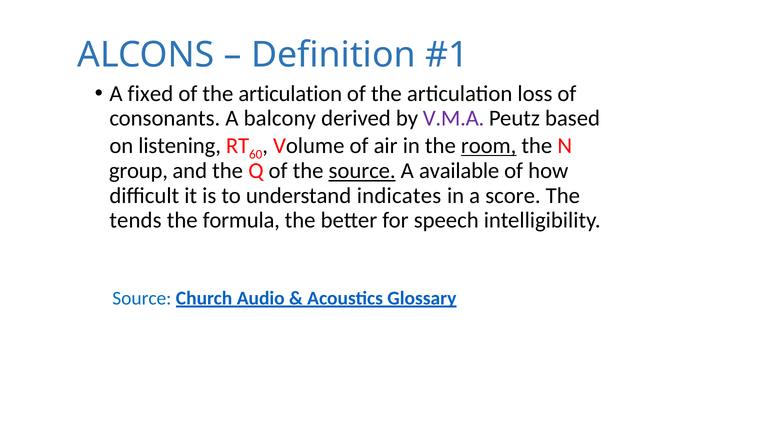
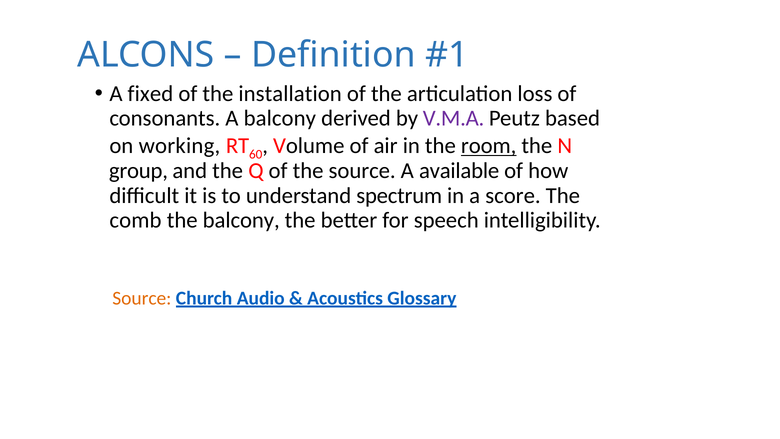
articulation at (290, 94): articulation -> installation
listening: listening -> working
source at (362, 171) underline: present -> none
indicates: indicates -> spectrum
tends: tends -> comb
the formula: formula -> balcony
Source at (142, 298) colour: blue -> orange
